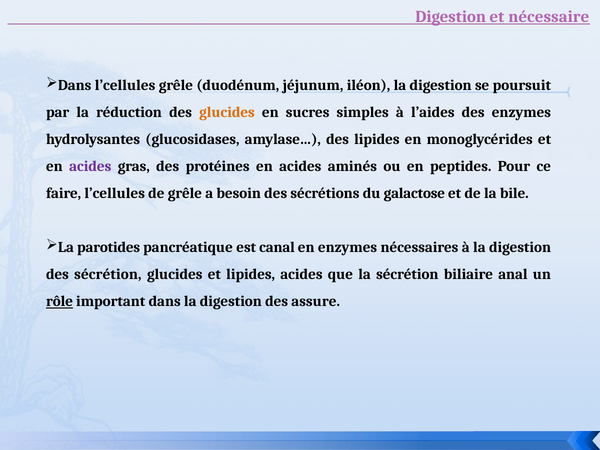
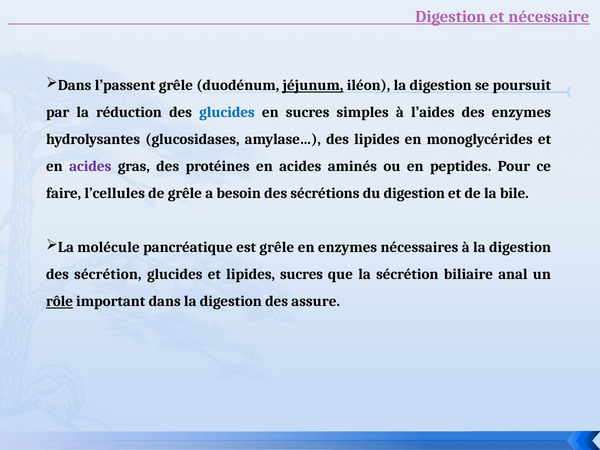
l’cellules at (125, 85): l’cellules -> l’passent
jéjunum underline: none -> present
glucides at (227, 112) colour: orange -> blue
du galactose: galactose -> digestion
parotides: parotides -> molécule
est canal: canal -> grêle
lipides acides: acides -> sucres
